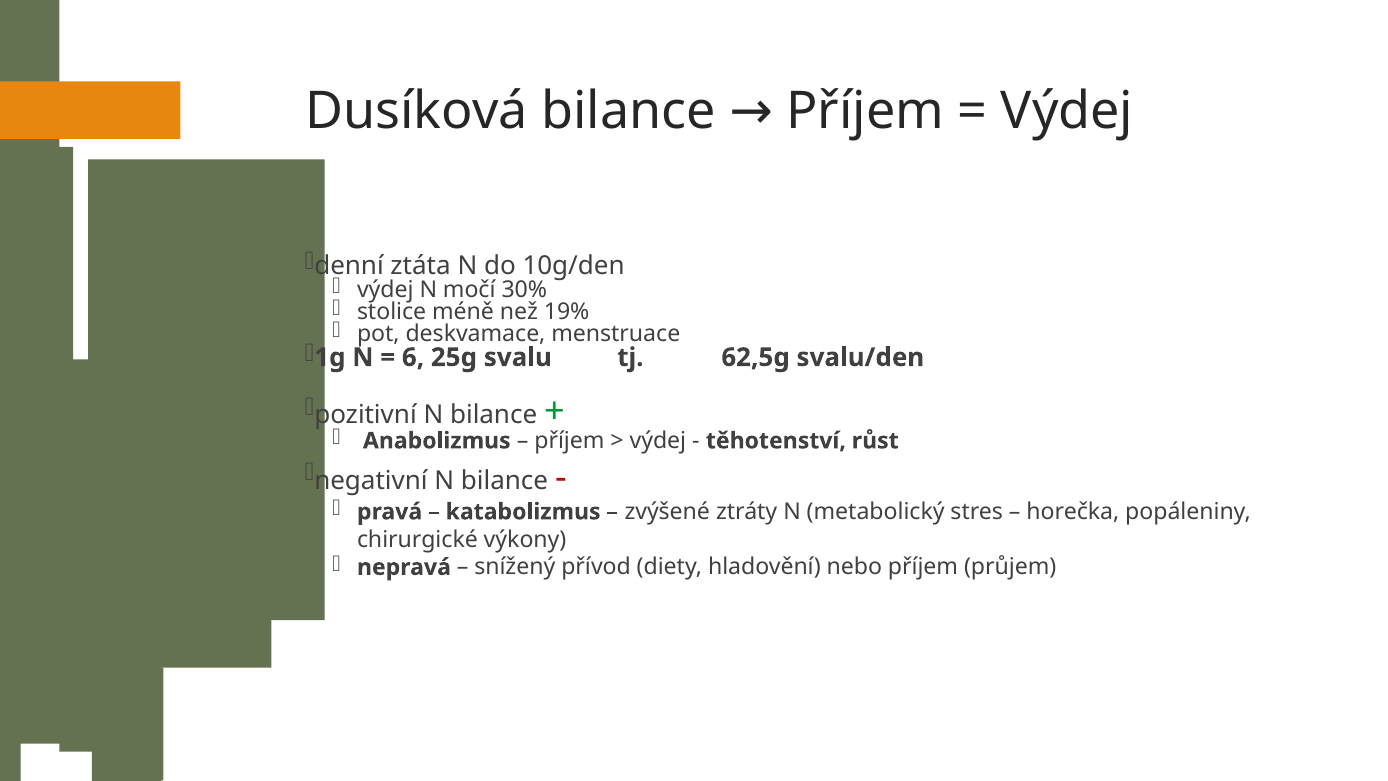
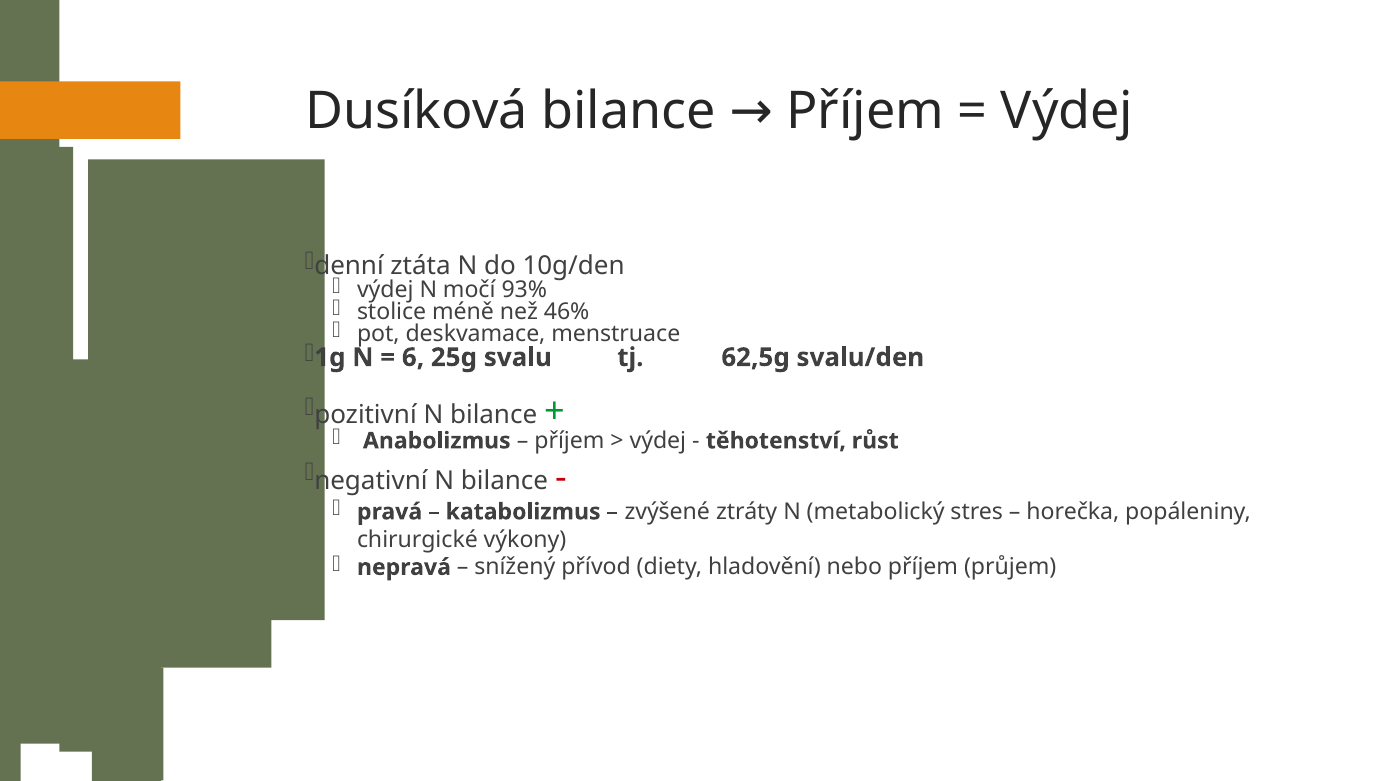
30%: 30% -> 93%
19%: 19% -> 46%
